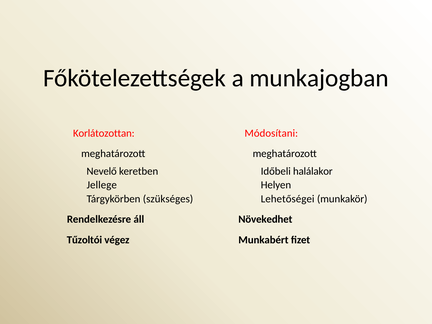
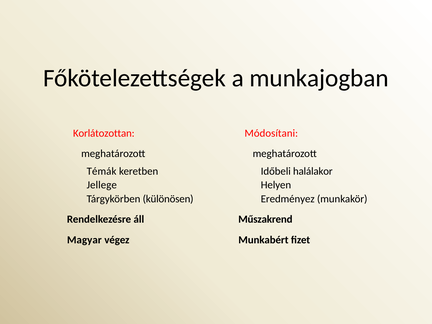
Nevelő: Nevelő -> Témák
szükséges: szükséges -> különösen
Lehetőségei: Lehetőségei -> Eredményez
Növekedhet: Növekedhet -> Műszakrend
Tűzoltói: Tűzoltói -> Magyar
